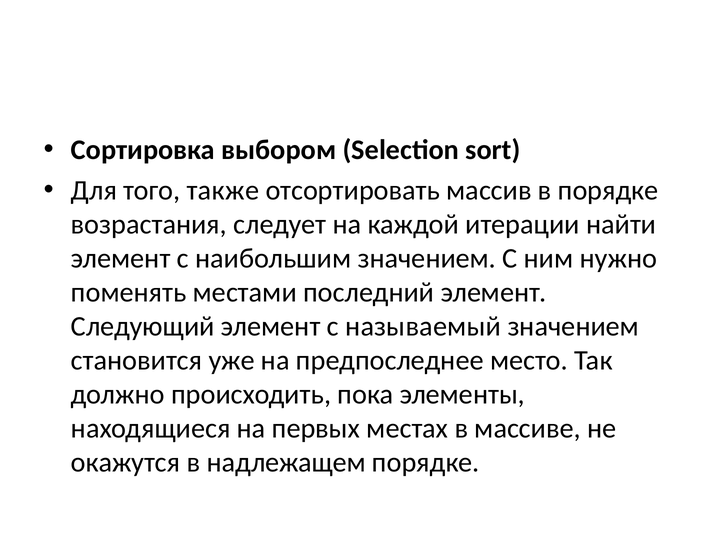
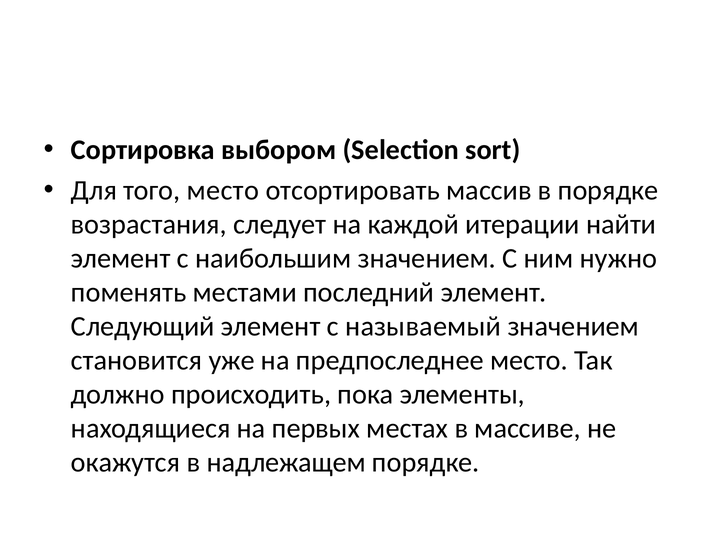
того также: также -> место
